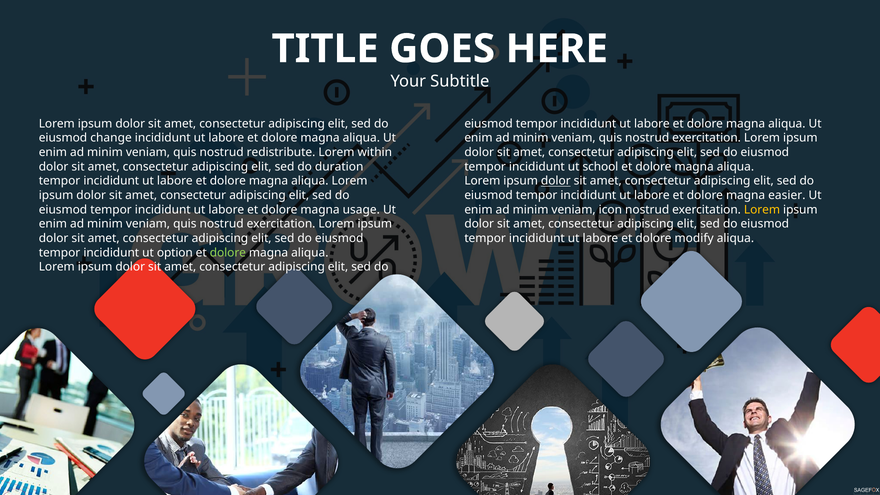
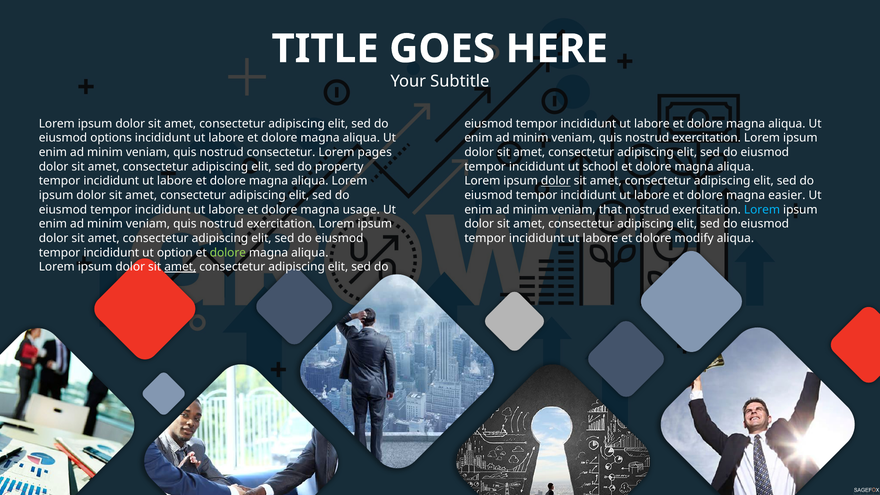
change: change -> options
nostrud redistribute: redistribute -> consectetur
within: within -> pages
duration: duration -> property
icon: icon -> that
Lorem at (762, 210) colour: yellow -> light blue
amet at (180, 267) underline: none -> present
